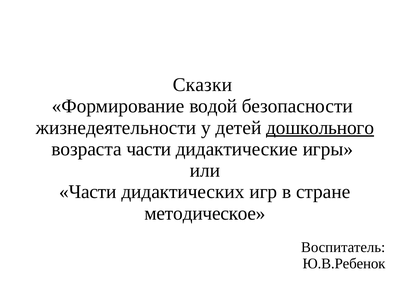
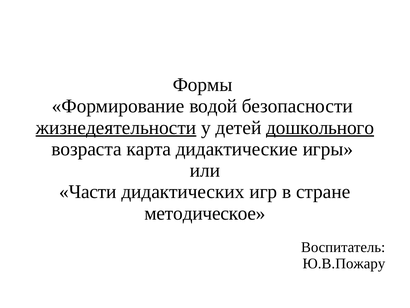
Сказки: Сказки -> Формы
жизнедеятельности underline: none -> present
возраста части: части -> карта
Ю.В.Ребенок: Ю.В.Ребенок -> Ю.В.Пожару
